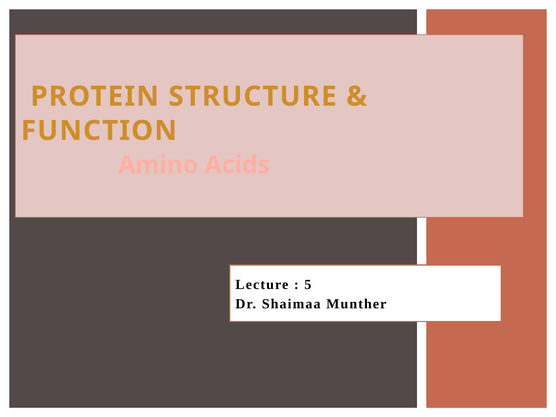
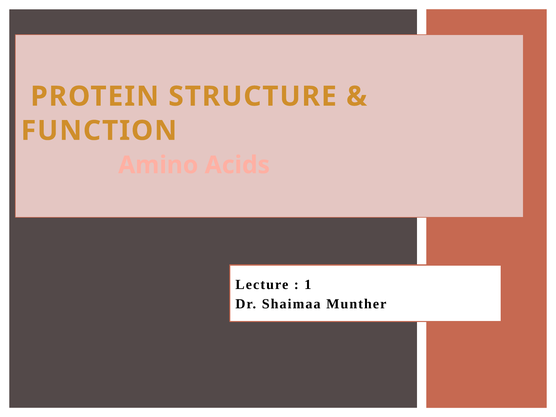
5: 5 -> 1
